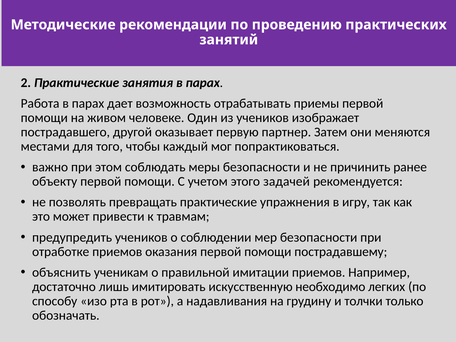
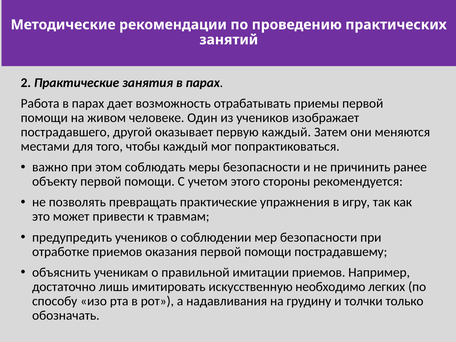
первую партнер: партнер -> каждый
задачей: задачей -> стороны
